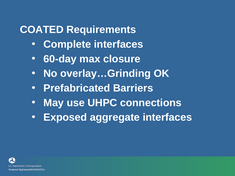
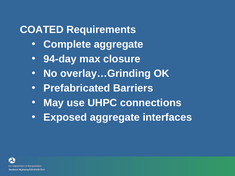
Complete interfaces: interfaces -> aggregate
60-day: 60-day -> 94-day
